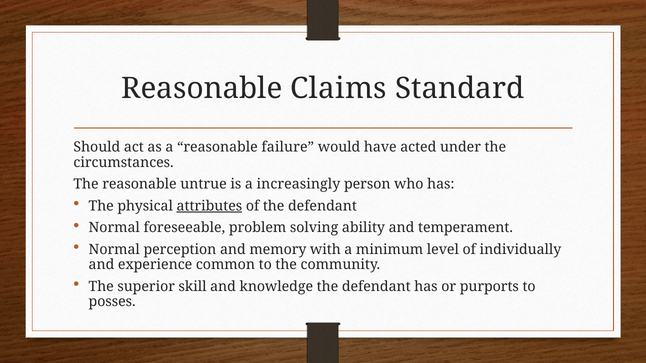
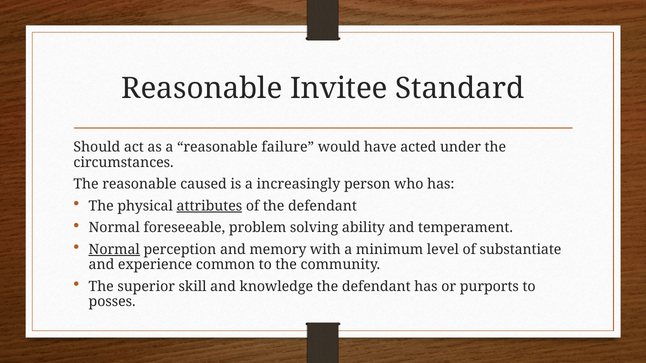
Claims: Claims -> Invitee
untrue: untrue -> caused
Normal at (114, 250) underline: none -> present
individually: individually -> substantiate
